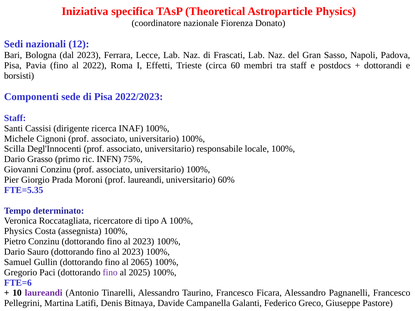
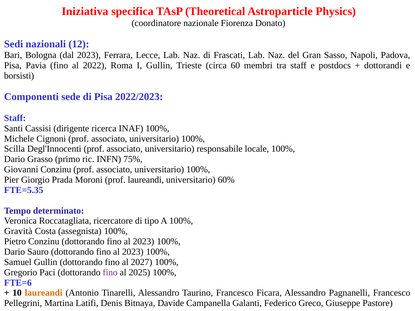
I Effetti: Effetti -> Gullin
Physics at (18, 231): Physics -> Gravità
2065: 2065 -> 2027
laureandi at (44, 293) colour: purple -> orange
